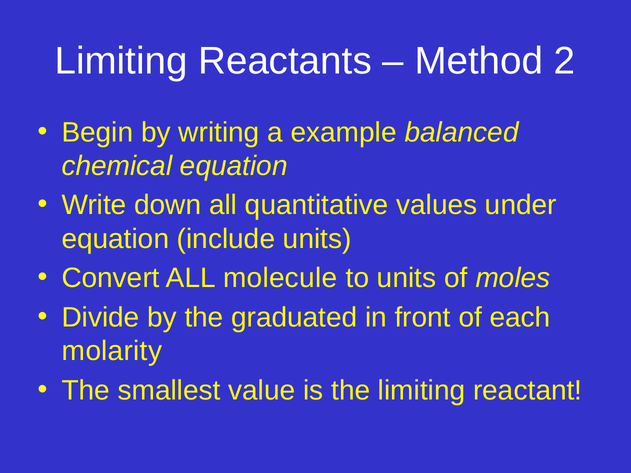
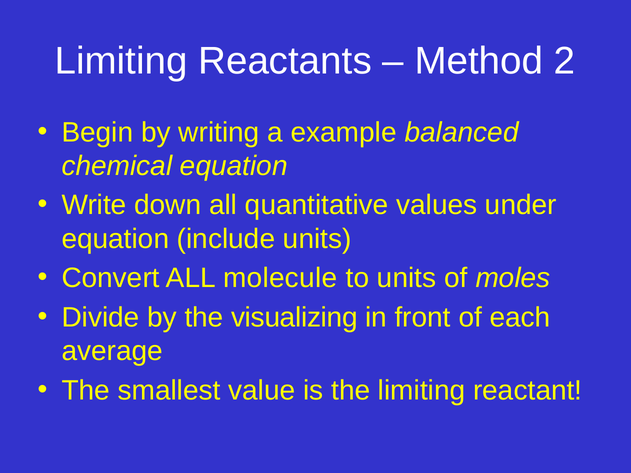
graduated: graduated -> visualizing
molarity: molarity -> average
